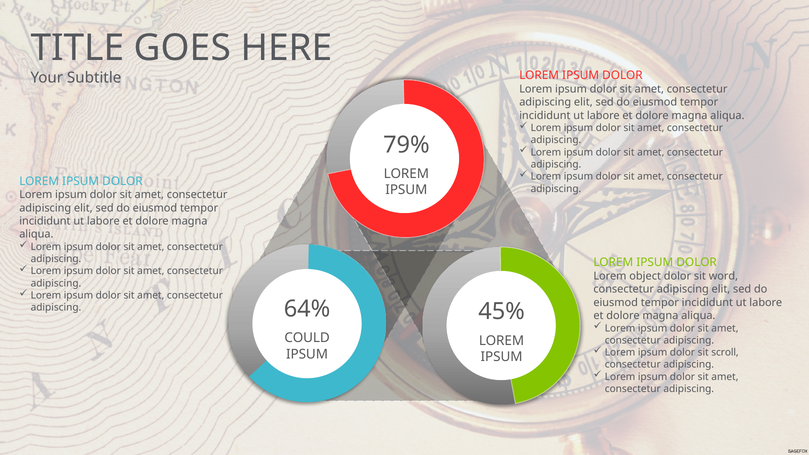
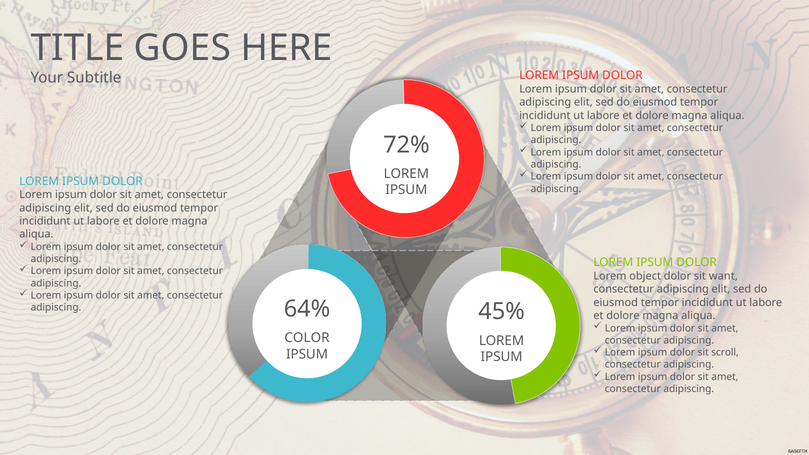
79%: 79% -> 72%
word: word -> want
COULD: COULD -> COLOR
